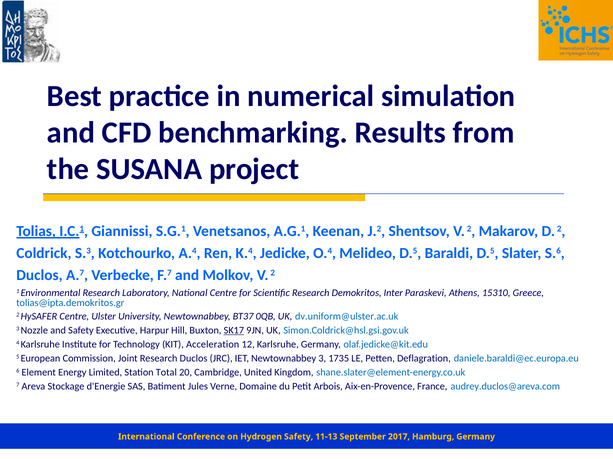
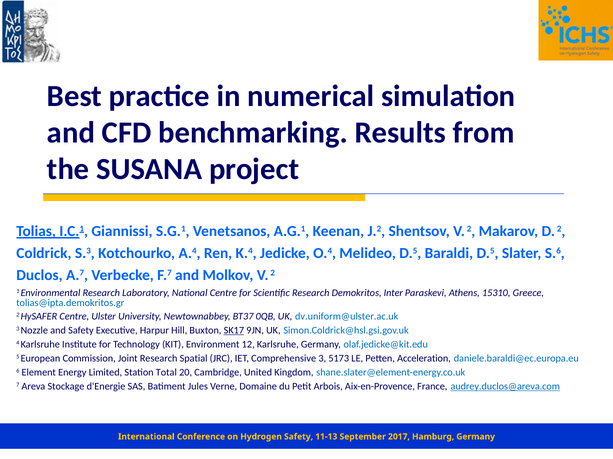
Acceleration: Acceleration -> Environment
Research Duclos: Duclos -> Spatial
IET Newtownabbey: Newtownabbey -> Comprehensive
1735: 1735 -> 5173
Deflagration: Deflagration -> Acceleration
audrey.duclos@areva.com underline: none -> present
